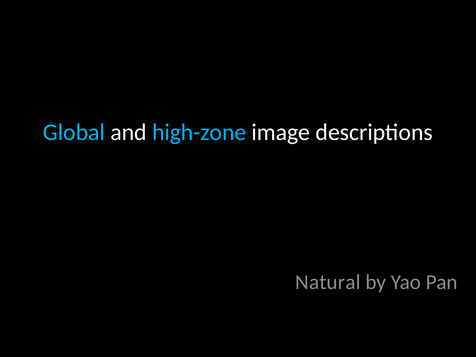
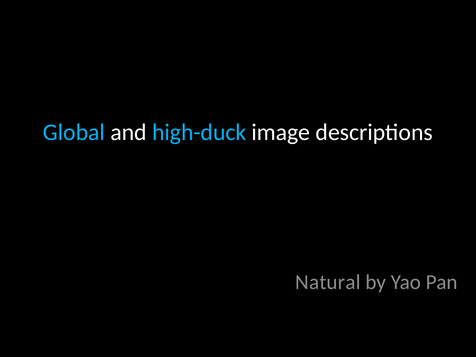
high-zone: high-zone -> high-duck
